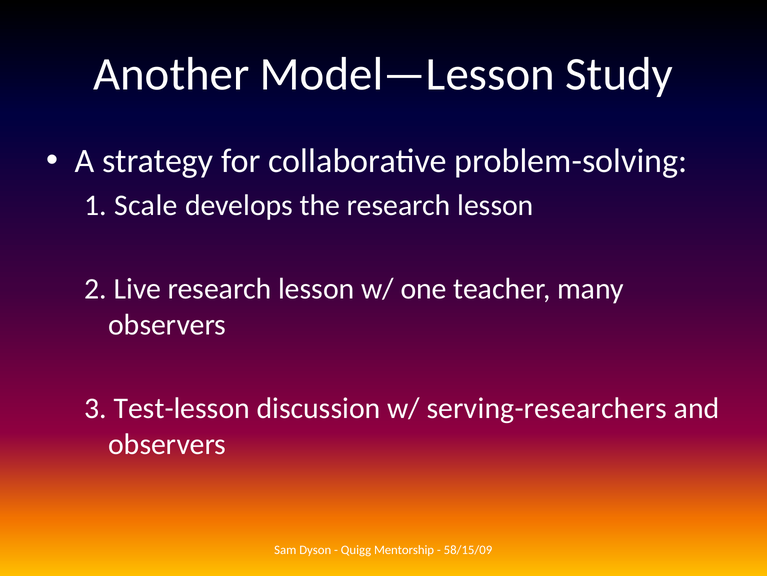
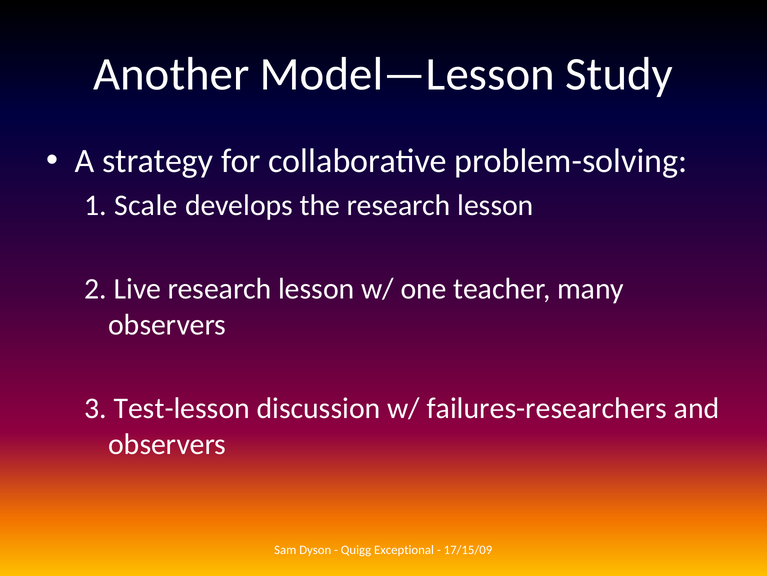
serving-researchers: serving-researchers -> failures-researchers
Mentorship: Mentorship -> Exceptional
58/15/09: 58/15/09 -> 17/15/09
